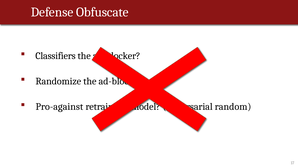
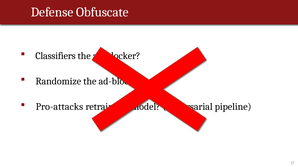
Pro-against: Pro-against -> Pro-attacks
random: random -> pipeline
